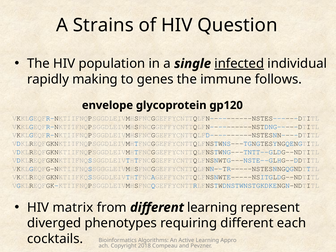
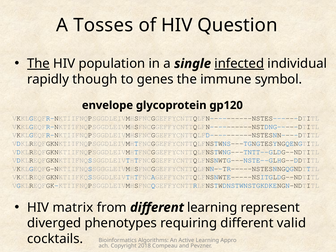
Strains: Strains -> Tosses
The at (39, 64) underline: none -> present
making: making -> though
follows: follows -> symbol
each: each -> valid
